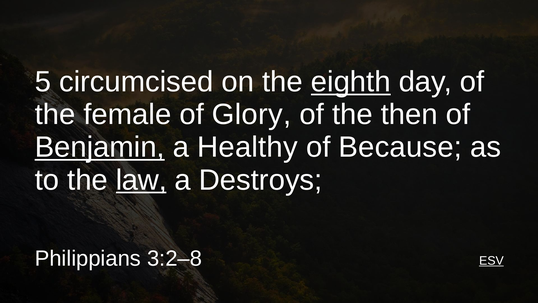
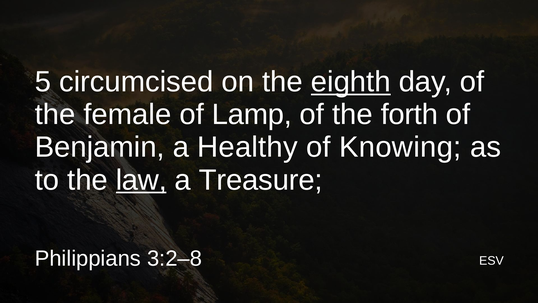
Glory: Glory -> Lamp
then: then -> forth
Benjamin underline: present -> none
Because: Because -> Knowing
Destroys: Destroys -> Treasure
ESV underline: present -> none
